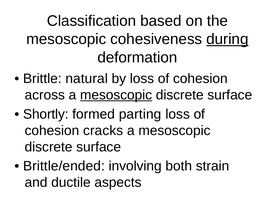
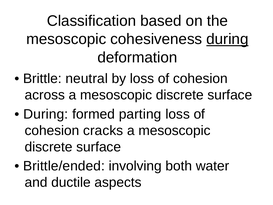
natural: natural -> neutral
mesoscopic at (116, 95) underline: present -> none
Shortly at (46, 114): Shortly -> During
strain: strain -> water
